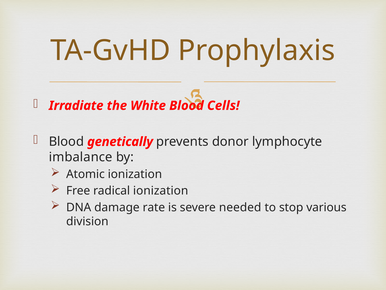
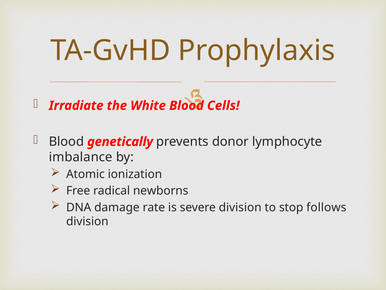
radical ionization: ionization -> newborns
severe needed: needed -> division
various: various -> follows
